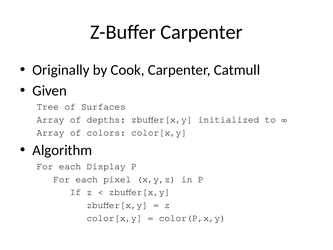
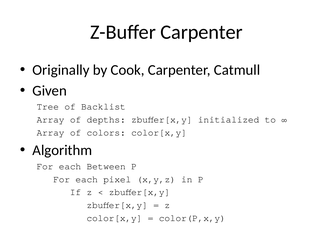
Surfaces: Surfaces -> Backlist
Display: Display -> Between
